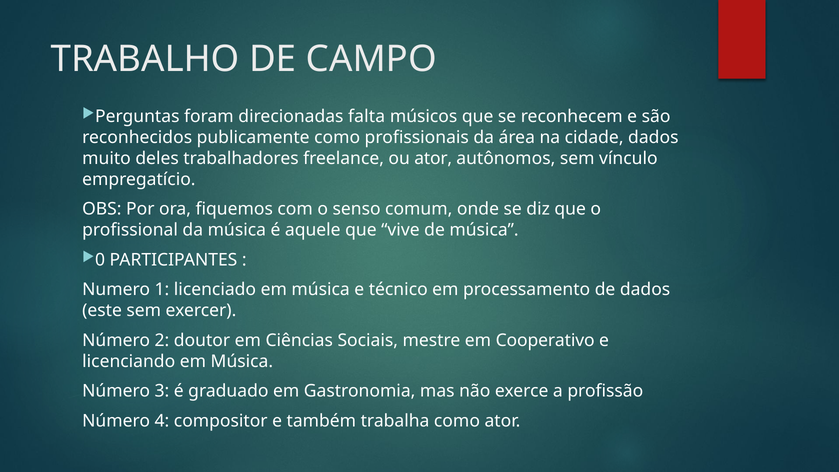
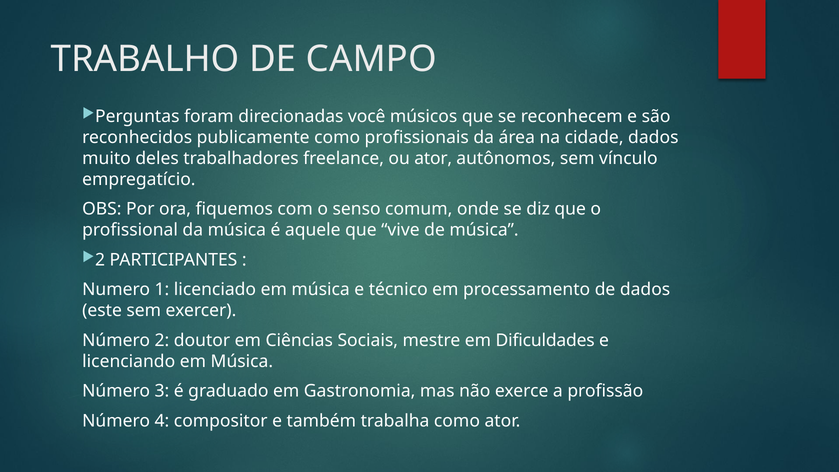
falta: falta -> você
0 at (100, 260): 0 -> 2
Cooperativo: Cooperativo -> Dificuldades
